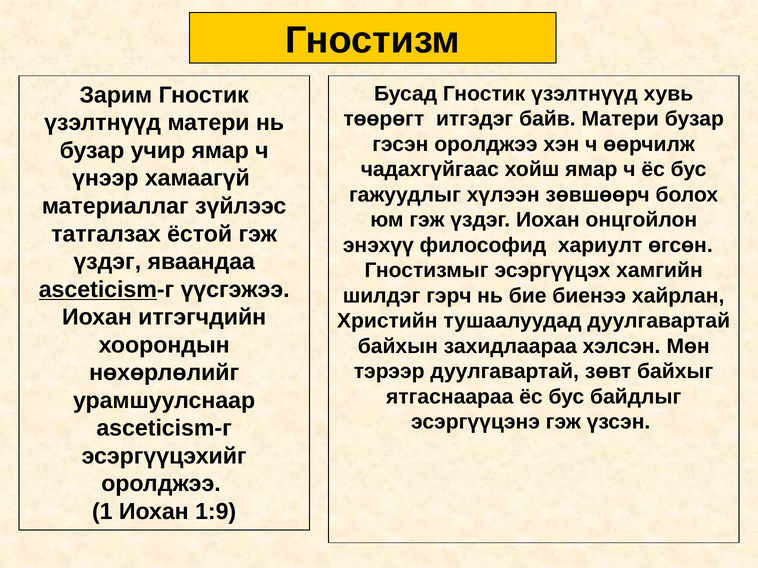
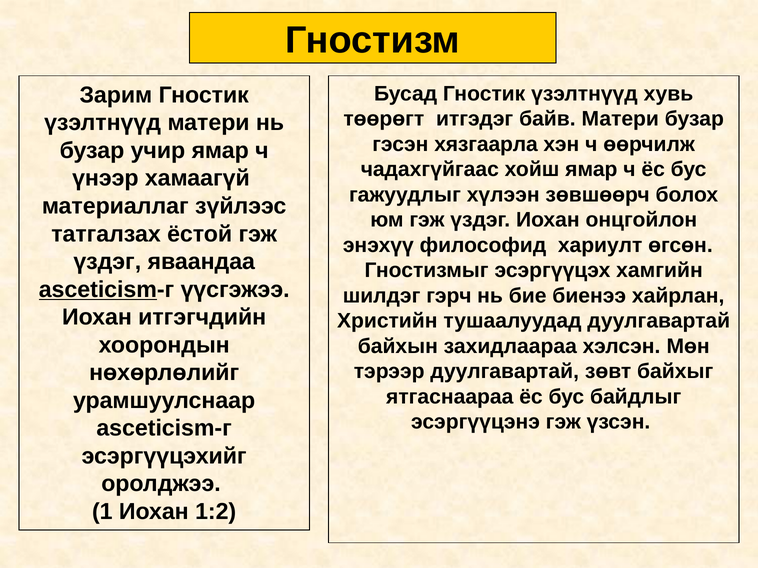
гэсэн оролджээ: оролджээ -> хязгаарла
1:9: 1:9 -> 1:2
